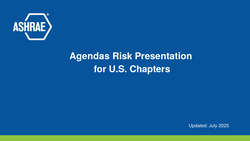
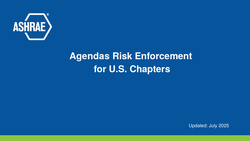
Presentation: Presentation -> Enforcement
